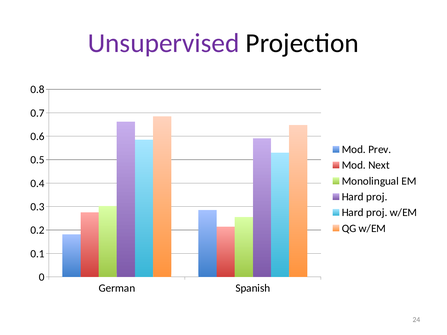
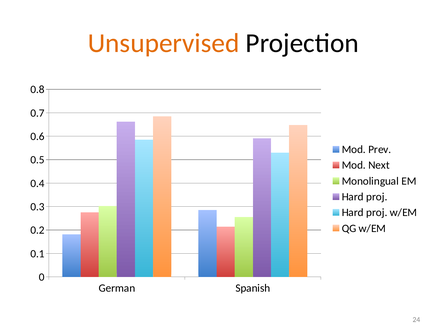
Unsupervised colour: purple -> orange
